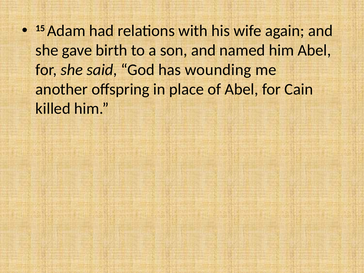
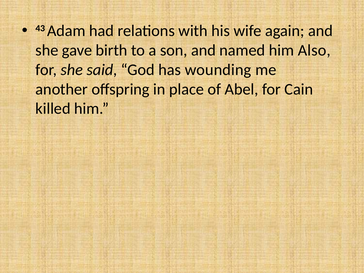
15: 15 -> 43
him Abel: Abel -> Also
